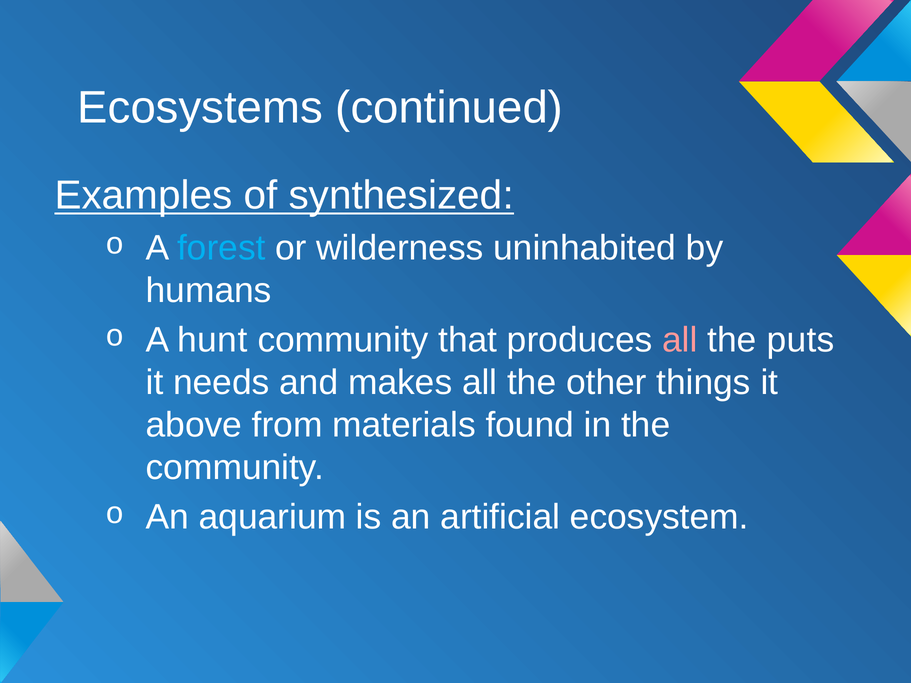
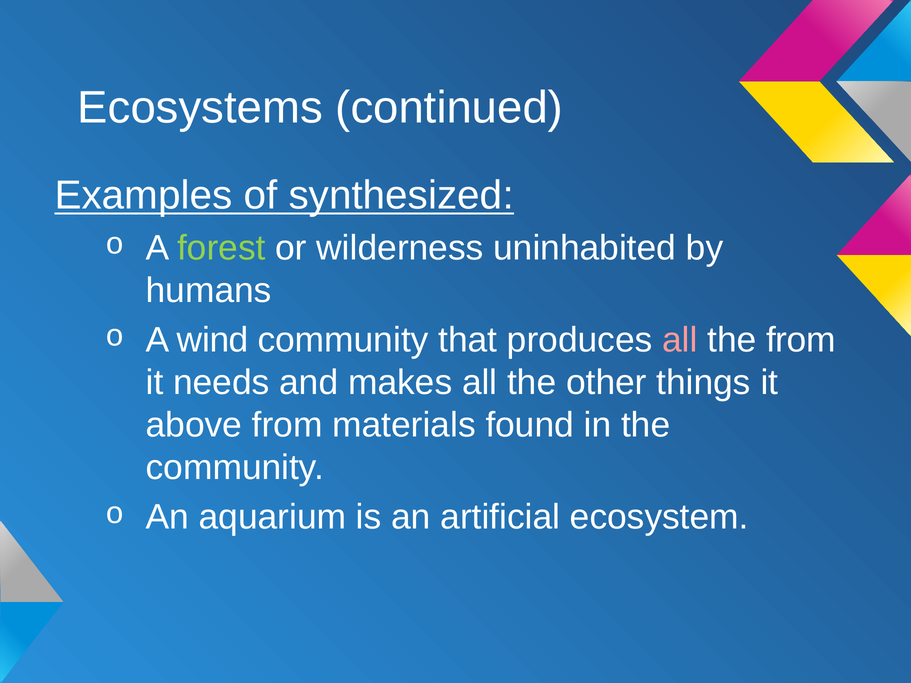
forest colour: light blue -> light green
hunt: hunt -> wind
the puts: puts -> from
